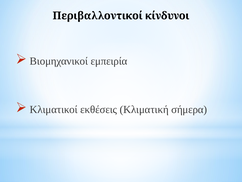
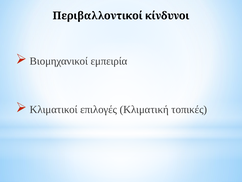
εκθέσεις: εκθέσεις -> επιλογές
σήμερα: σήμερα -> τοπικές
